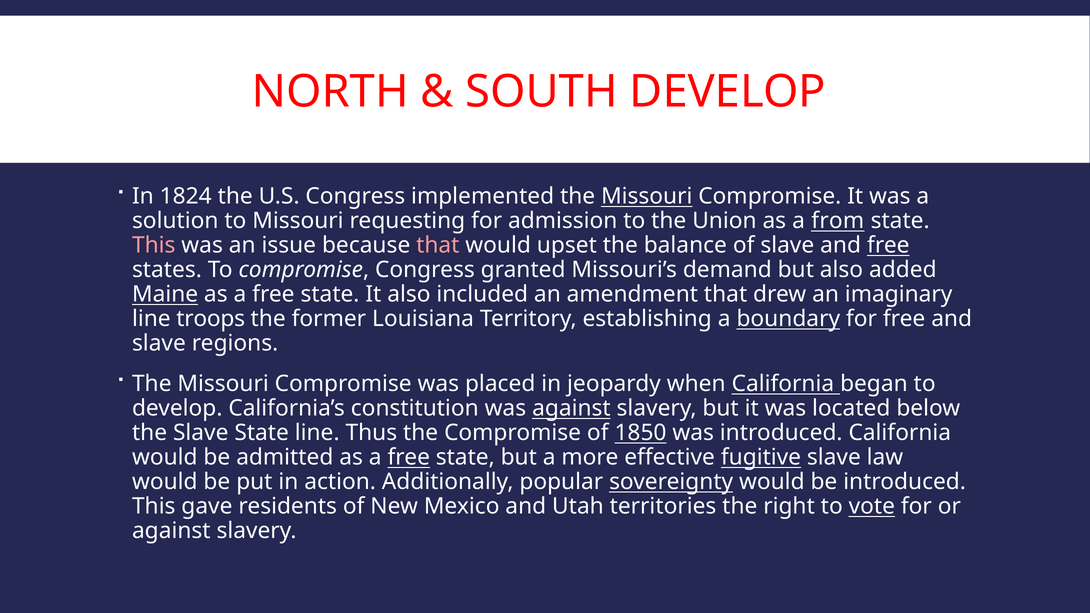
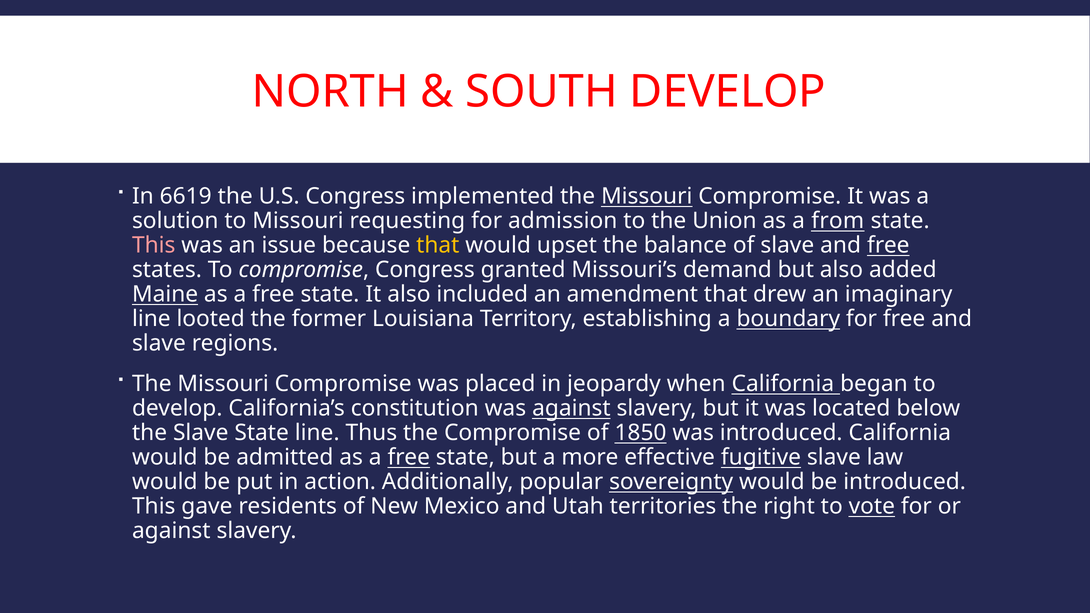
1824: 1824 -> 6619
that at (438, 245) colour: pink -> yellow
troops: troops -> looted
